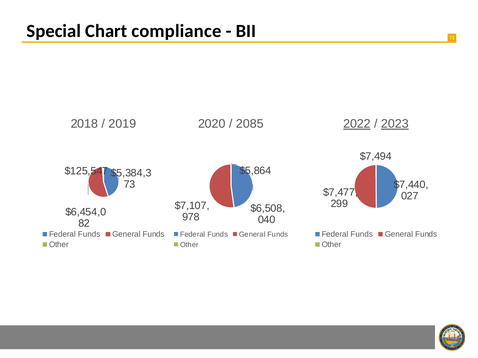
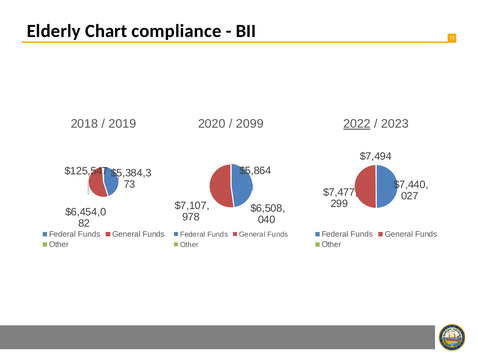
Special: Special -> Elderly
2085: 2085 -> 2099
2023 underline: present -> none
